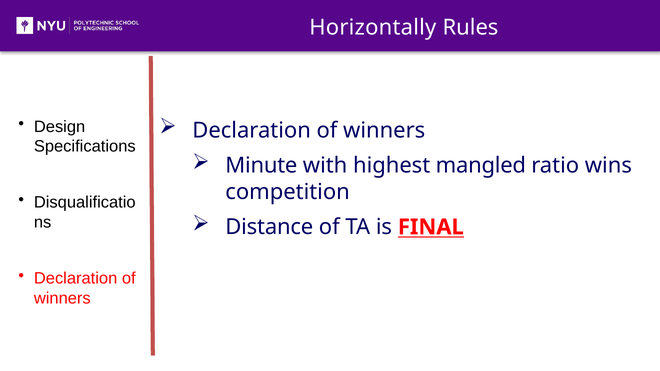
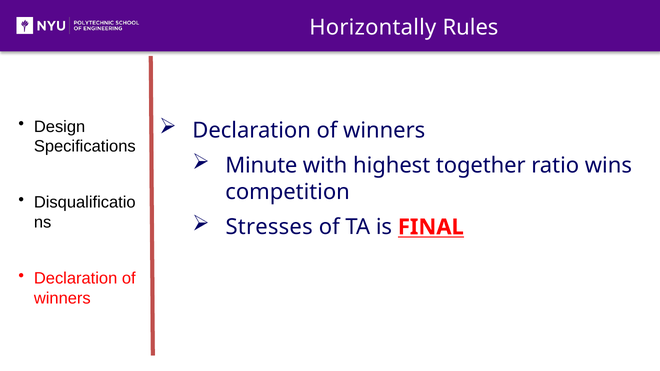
mangled: mangled -> together
Distance: Distance -> Stresses
